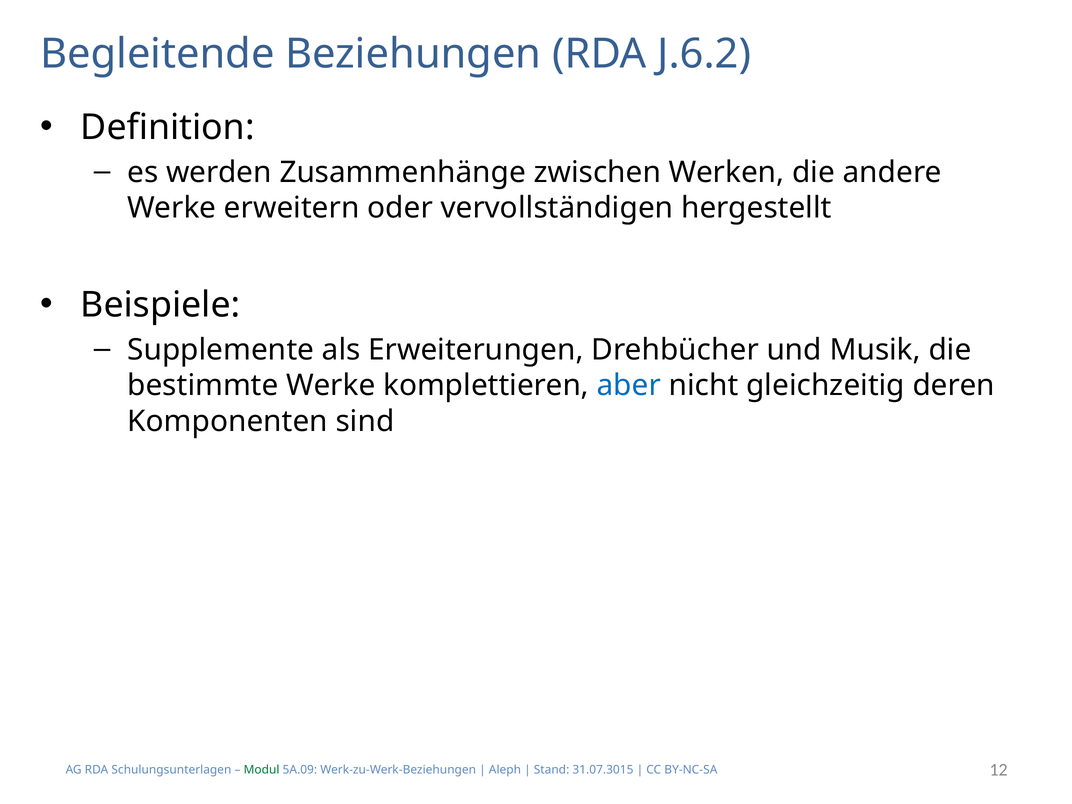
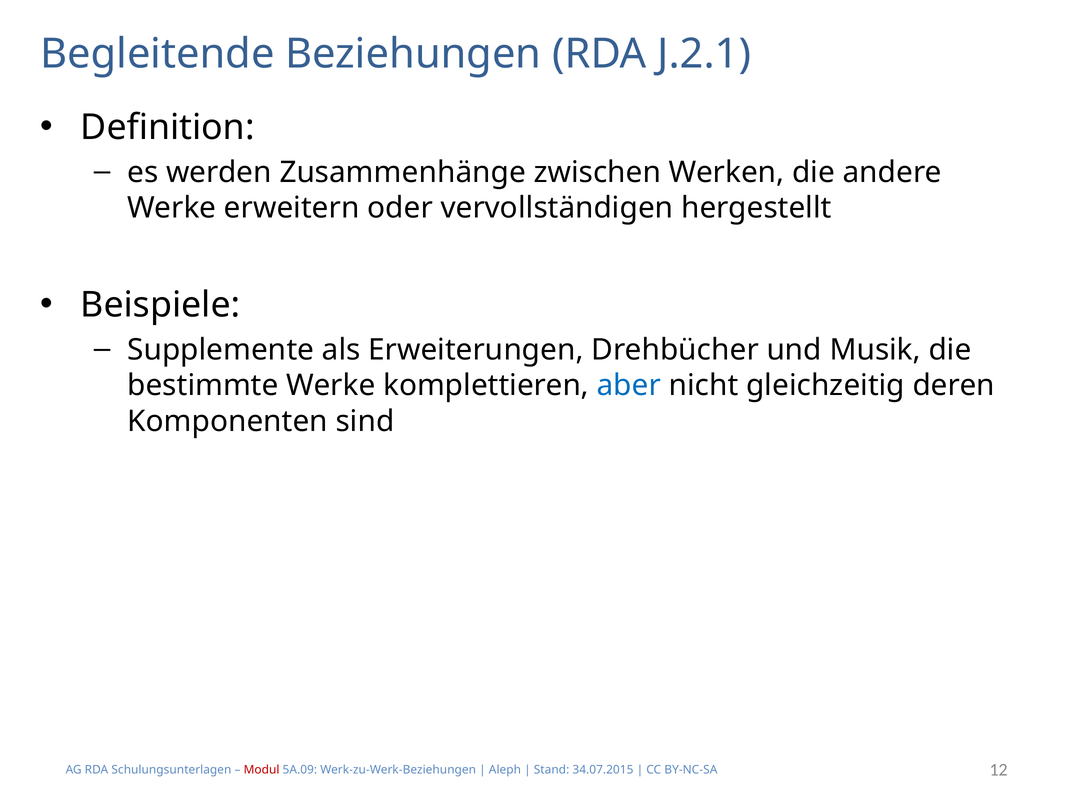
J.6.2: J.6.2 -> J.2.1
Modul colour: green -> red
31.07.3015: 31.07.3015 -> 34.07.2015
